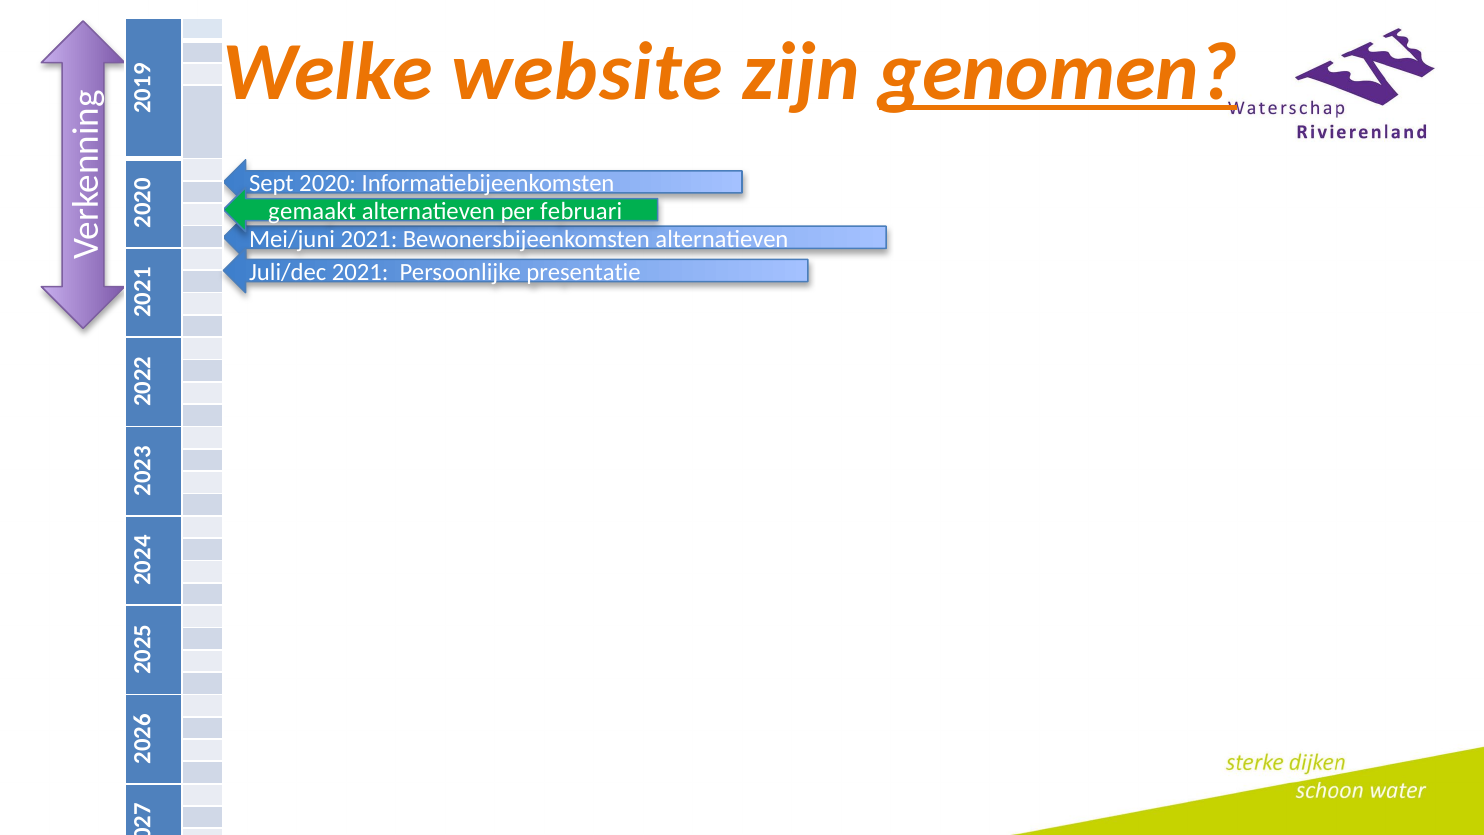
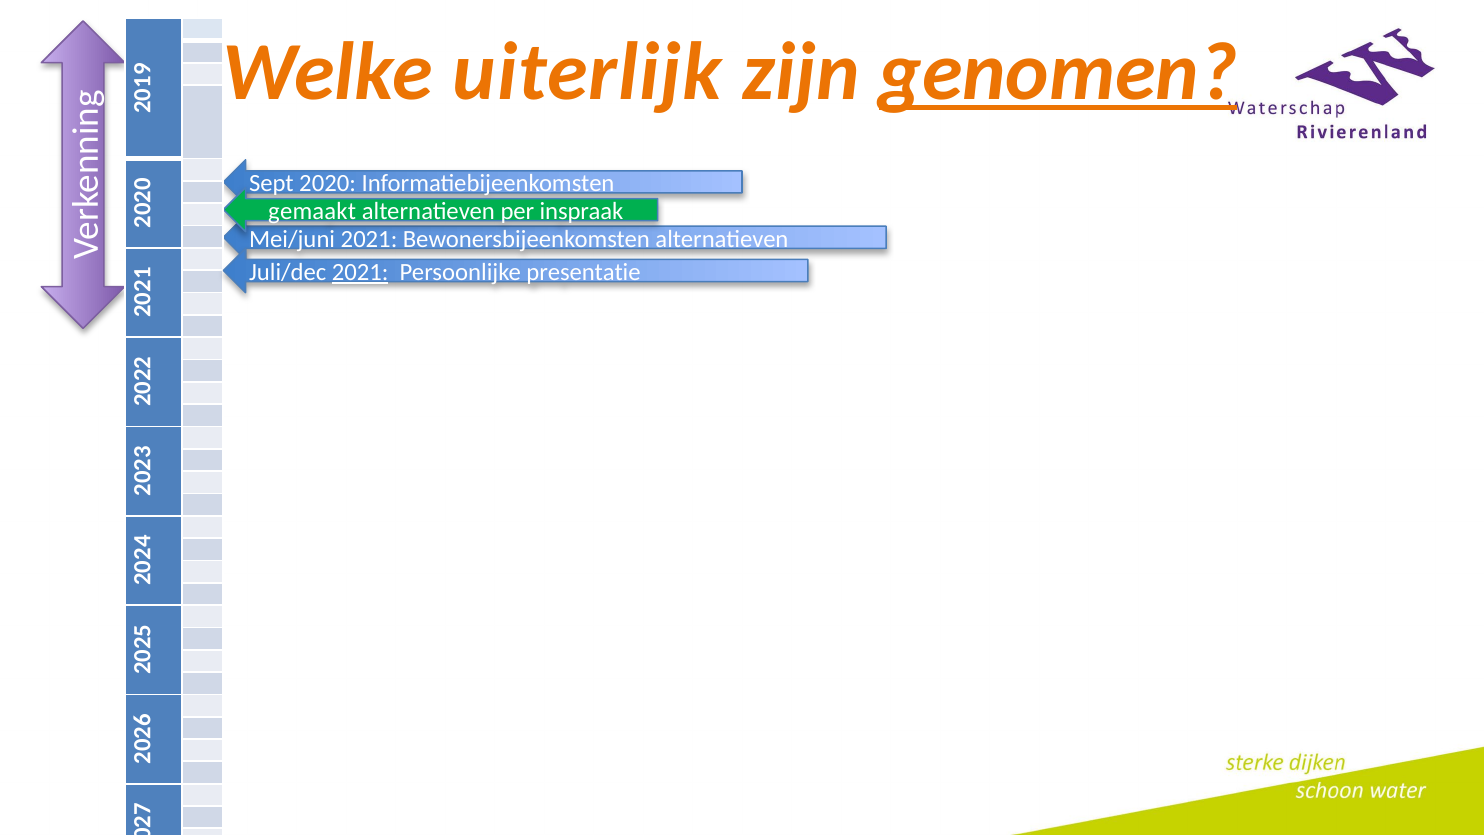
website: website -> uiterlijk
februari: februari -> inspraak
2021 at (360, 272) underline: none -> present
